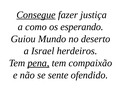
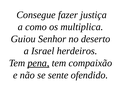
Consegue underline: present -> none
esperando: esperando -> multiplica
Mundo: Mundo -> Senhor
